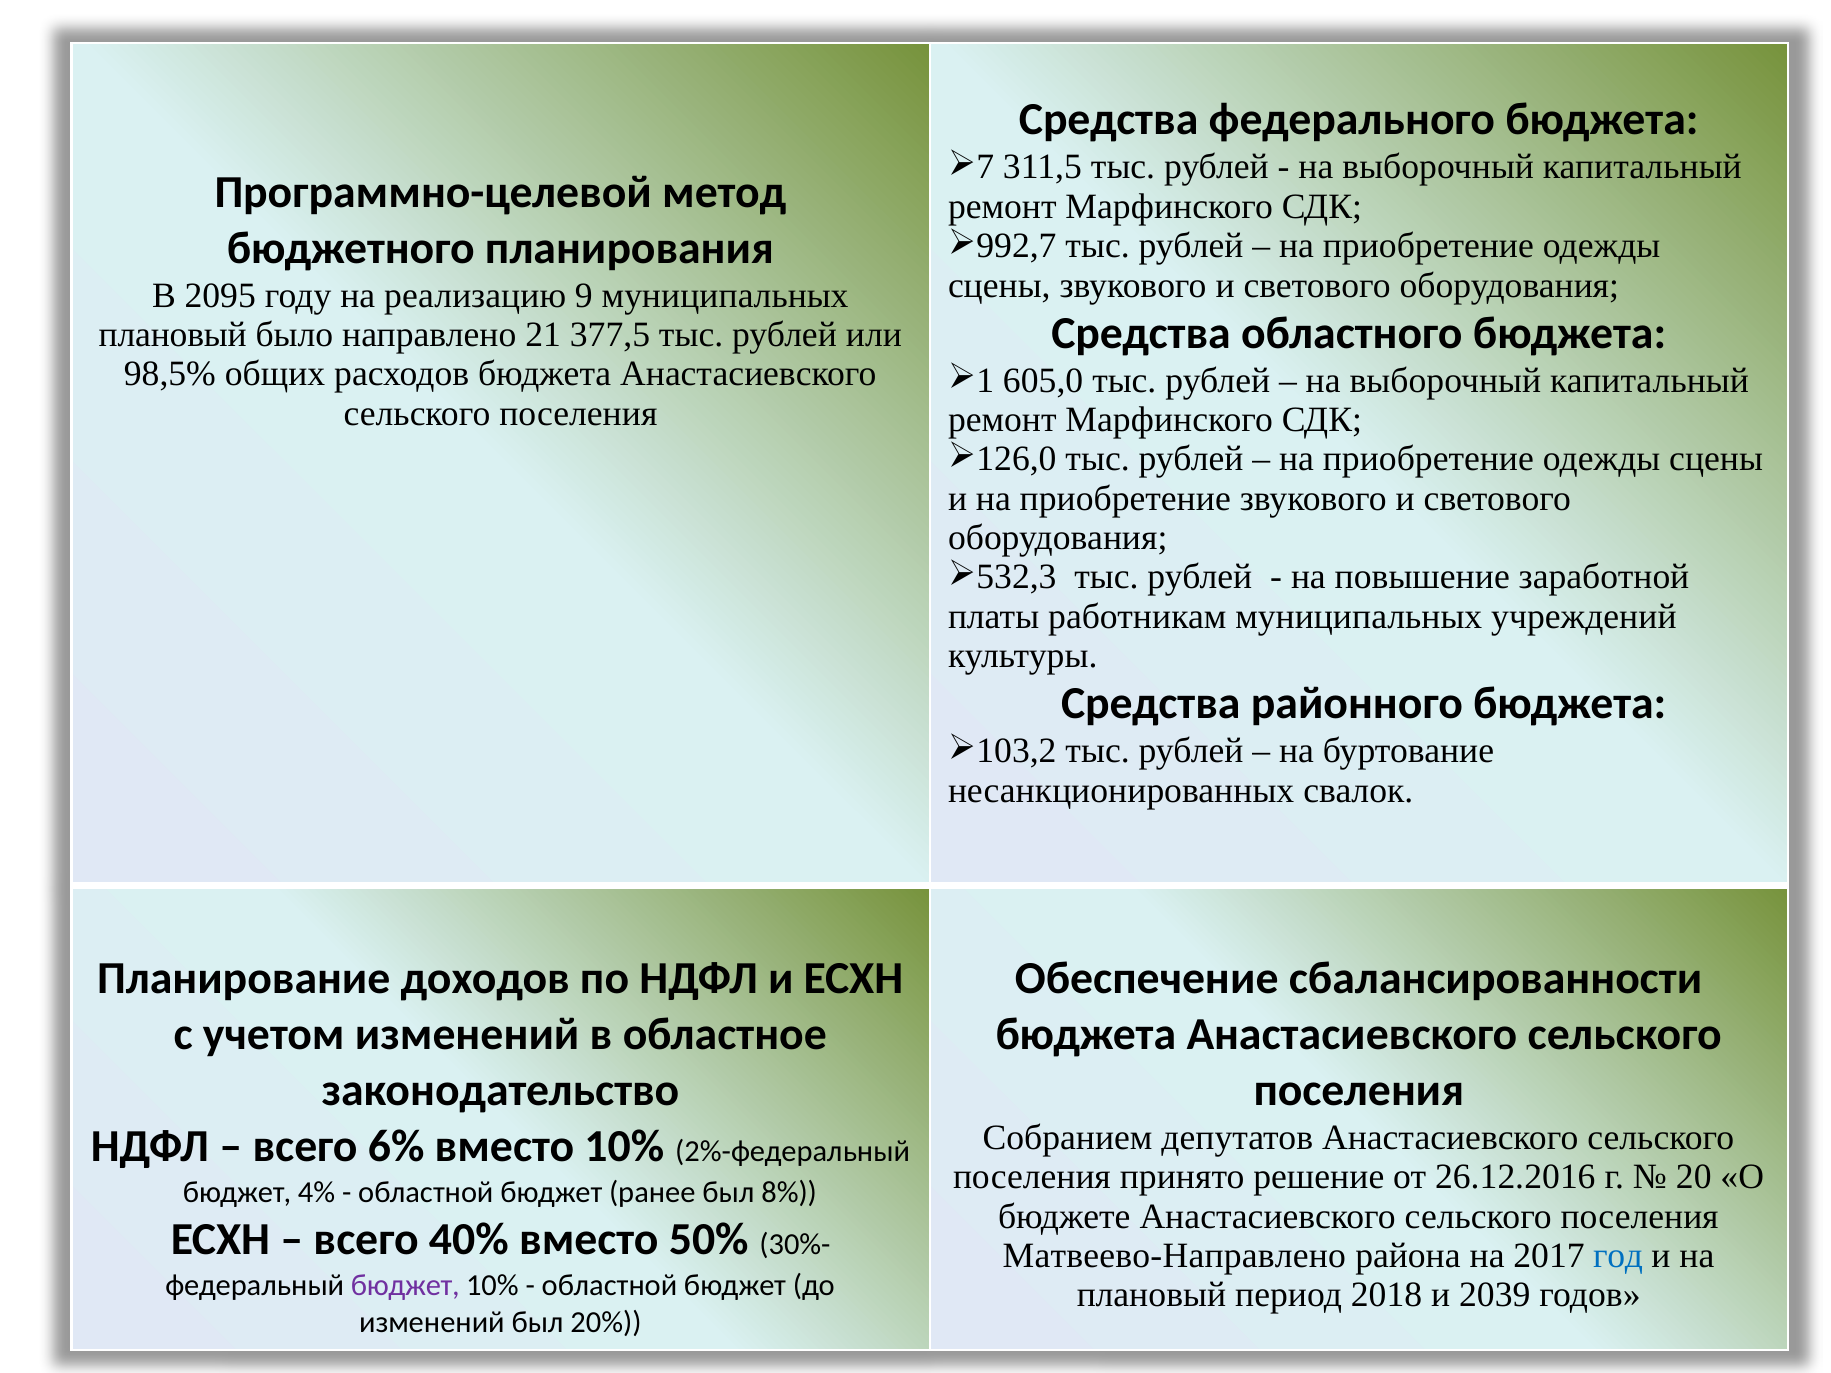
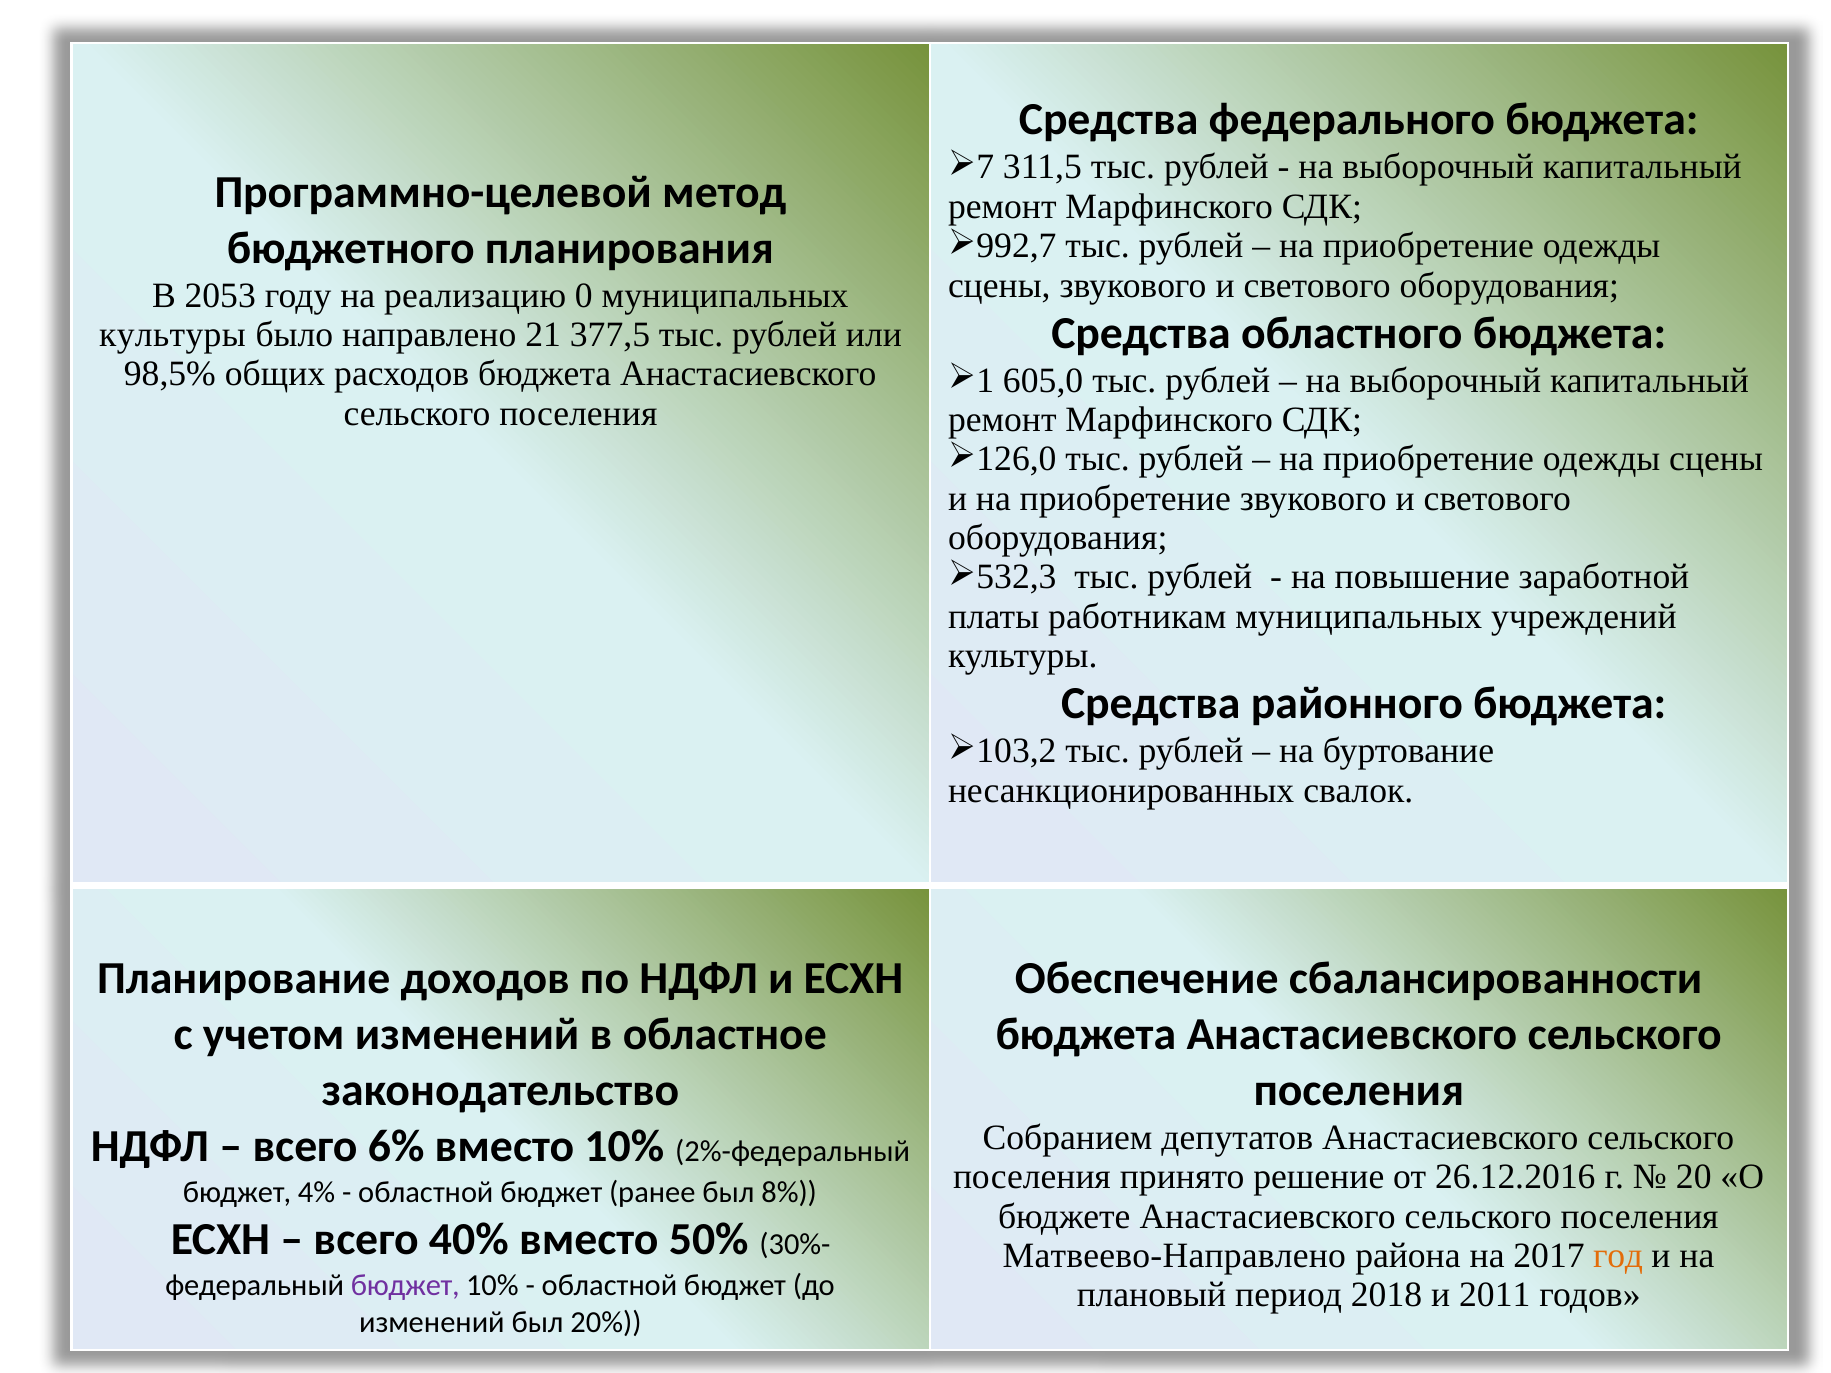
2095: 2095 -> 2053
9: 9 -> 0
плановый at (173, 335): плановый -> культуры
год colour: blue -> orange
2039: 2039 -> 2011
